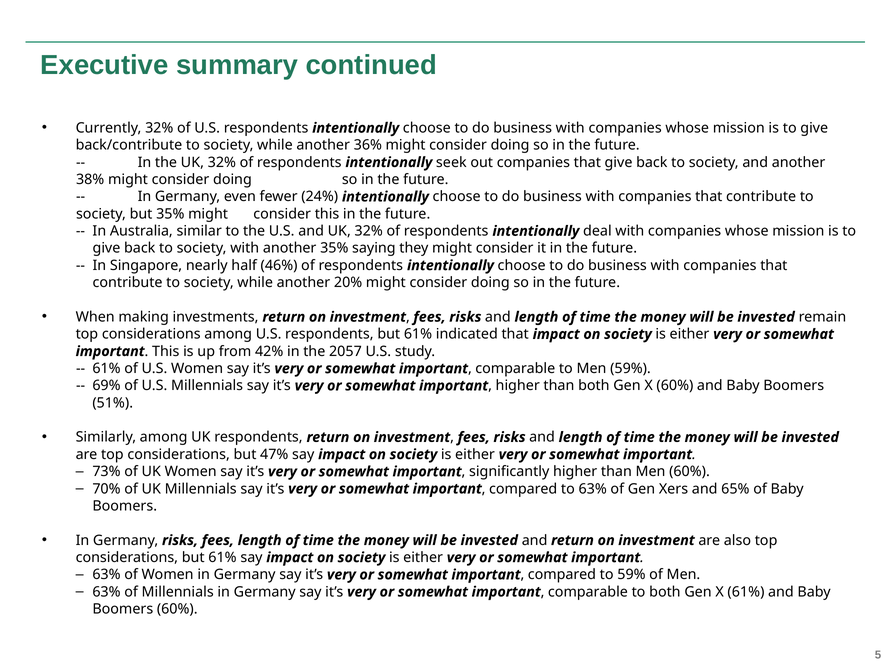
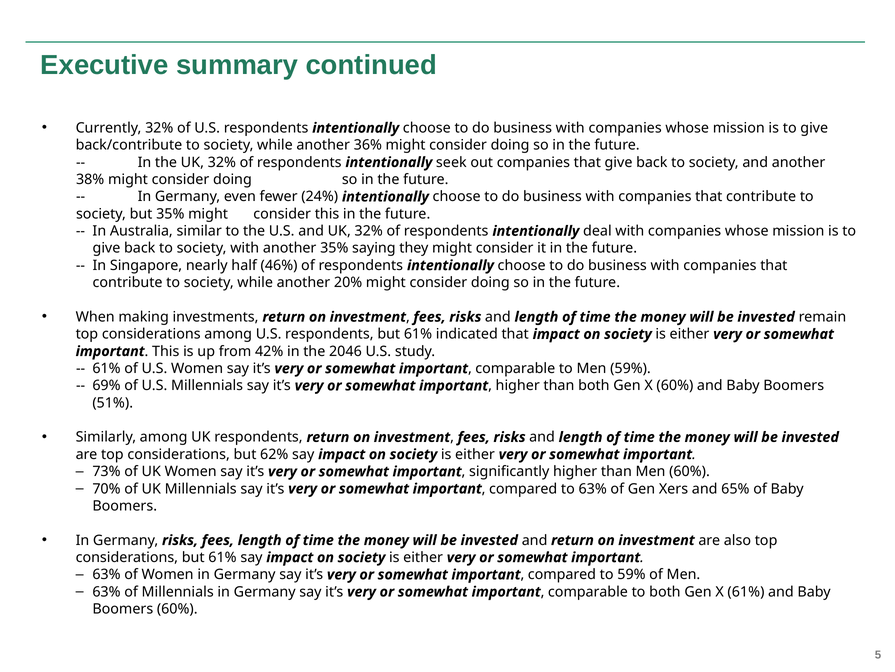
2057: 2057 -> 2046
47%: 47% -> 62%
